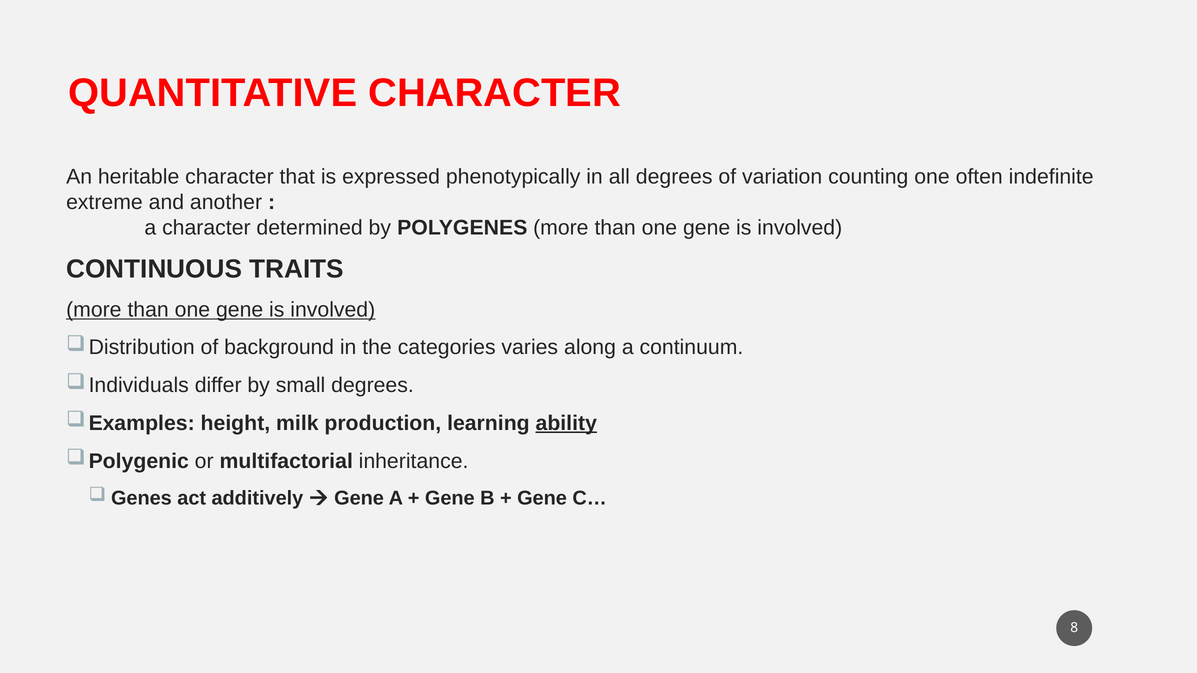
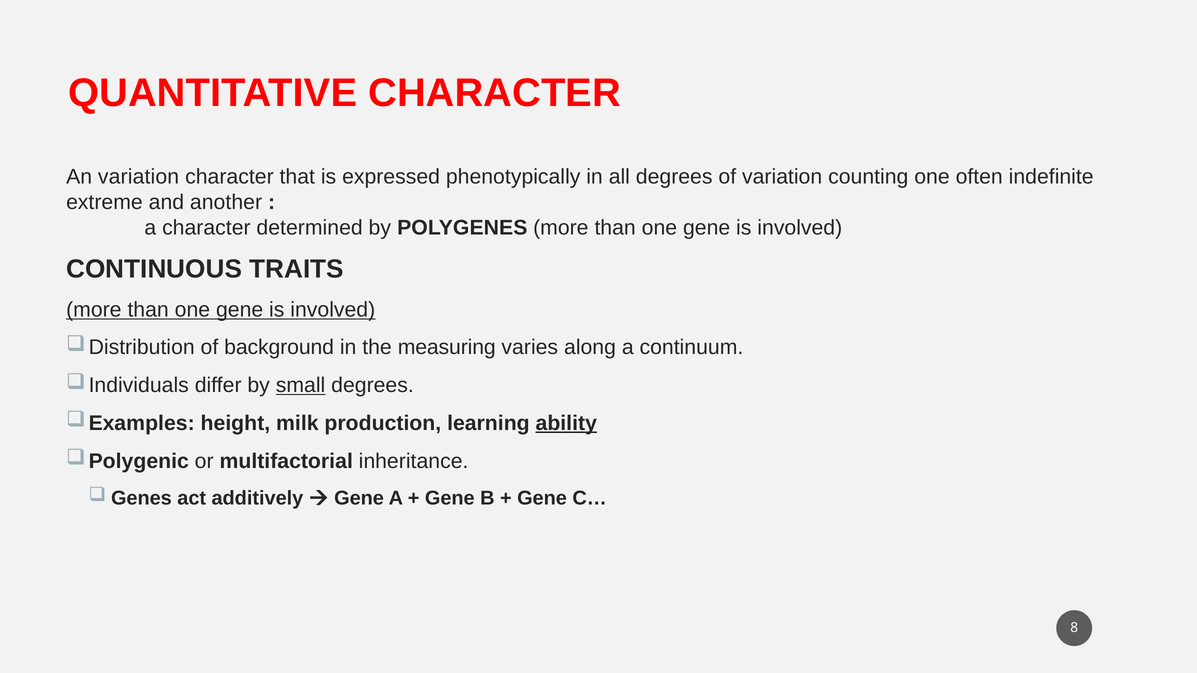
An heritable: heritable -> variation
categories: categories -> measuring
small underline: none -> present
